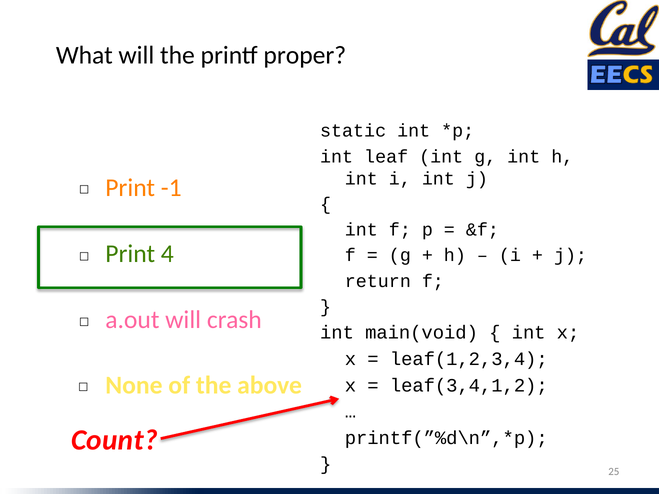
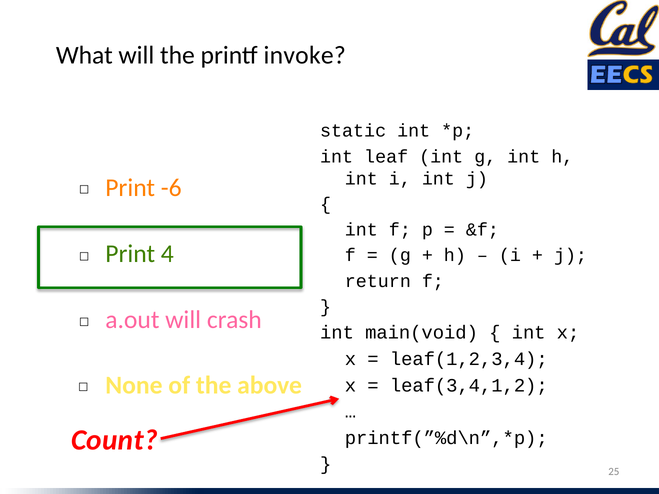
proper: proper -> invoke
-1: -1 -> -6
